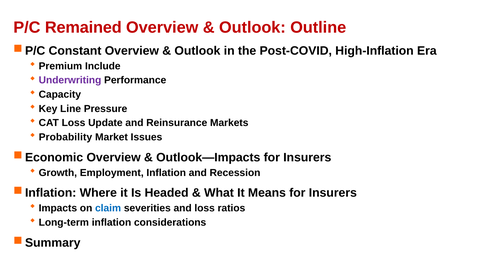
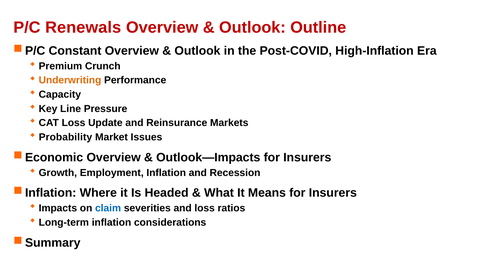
Remained: Remained -> Renewals
Include: Include -> Crunch
Underwriting colour: purple -> orange
